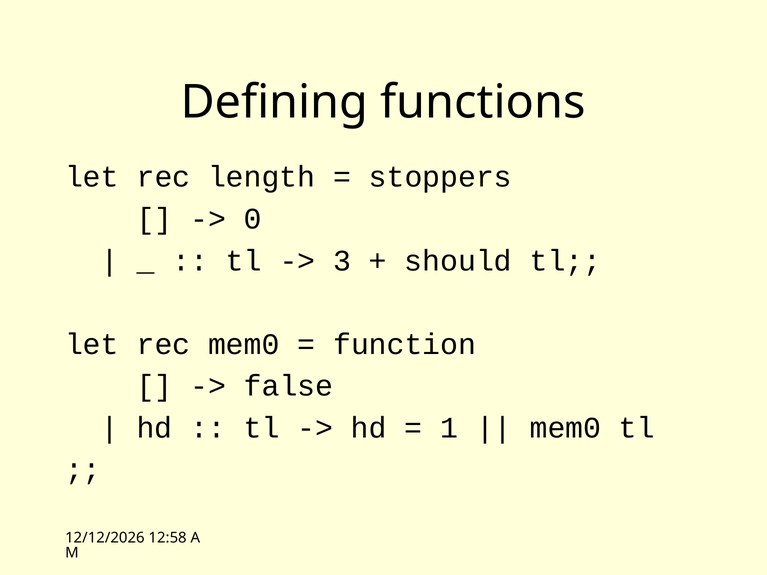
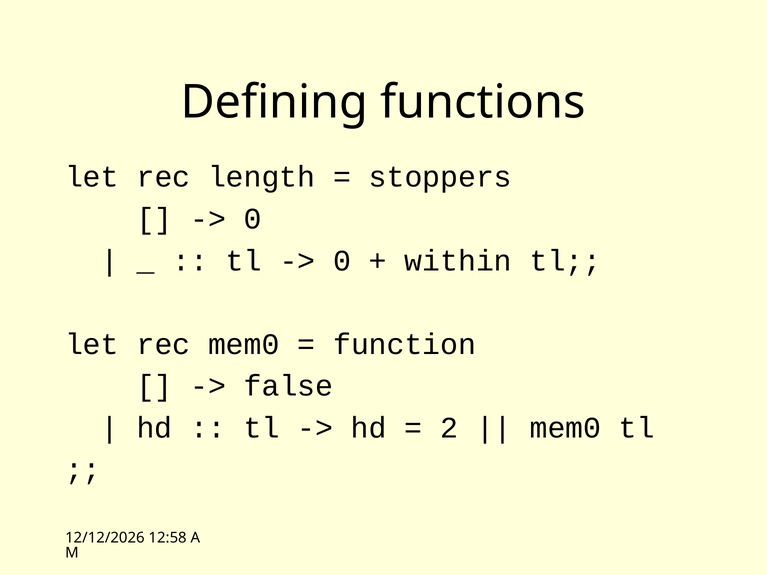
3 at (342, 261): 3 -> 0
should: should -> within
1: 1 -> 2
